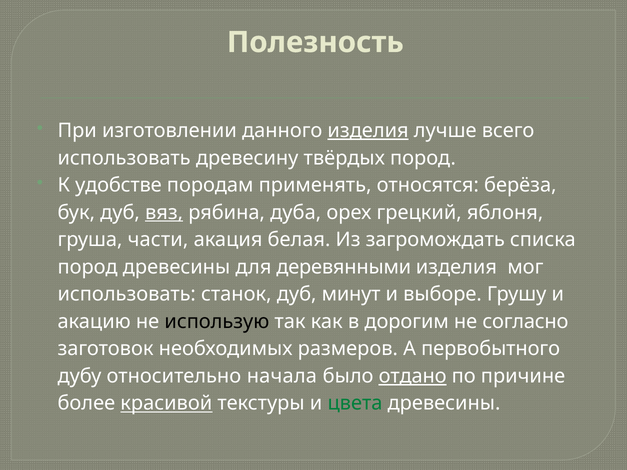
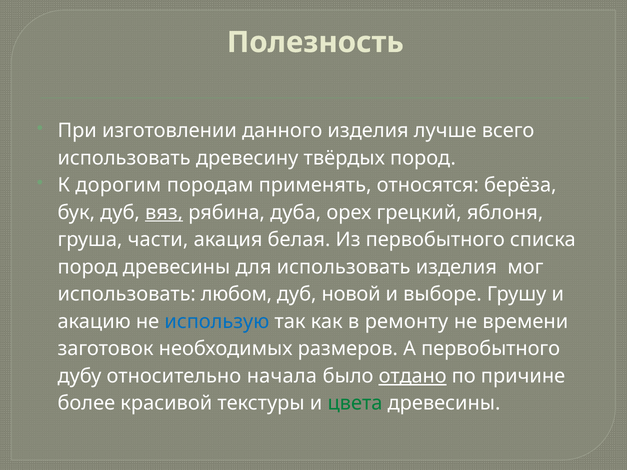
изделия at (368, 131) underline: present -> none
удобстве: удобстве -> дорогим
Из загромождать: загромождать -> первобытного
для деревянными: деревянными -> использовать
станок: станок -> любом
минут: минут -> новой
использую colour: black -> blue
дорогим: дорогим -> ремонту
согласно: согласно -> времени
красивой underline: present -> none
